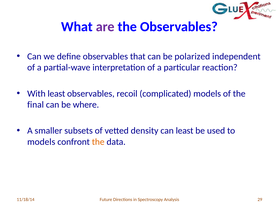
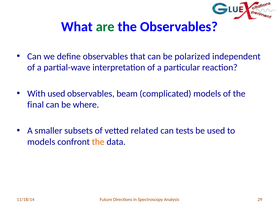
are colour: purple -> green
With least: least -> used
recoil: recoil -> beam
density: density -> related
can least: least -> tests
